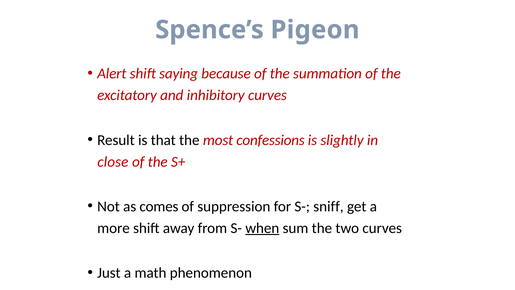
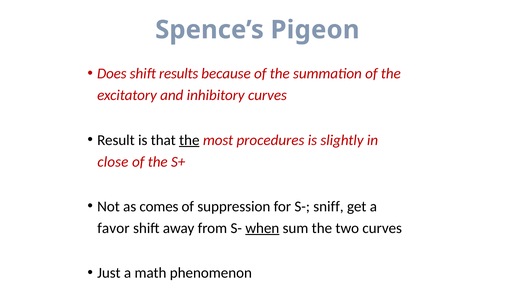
Alert: Alert -> Does
saying: saying -> results
the at (189, 140) underline: none -> present
confessions: confessions -> procedures
more: more -> favor
